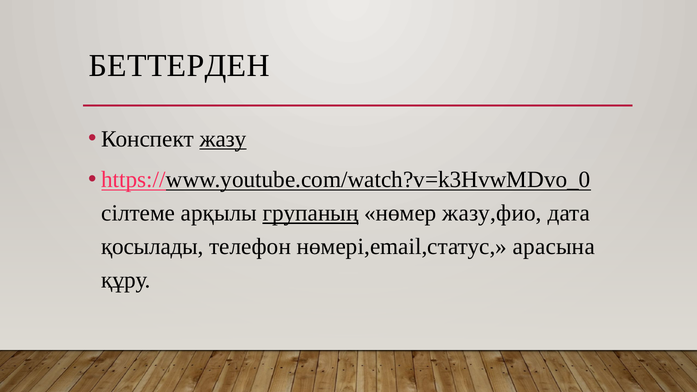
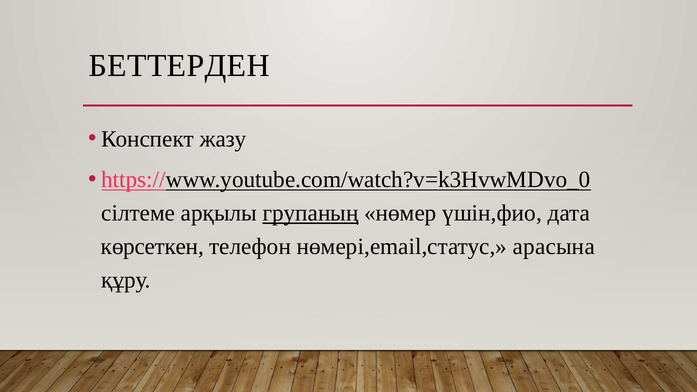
жазу underline: present -> none
жазу,фио: жазу,фио -> үшін,фио
қосылады: қосылады -> көрсеткен
